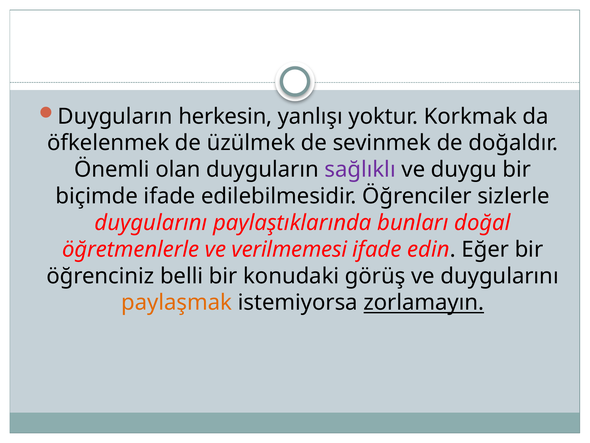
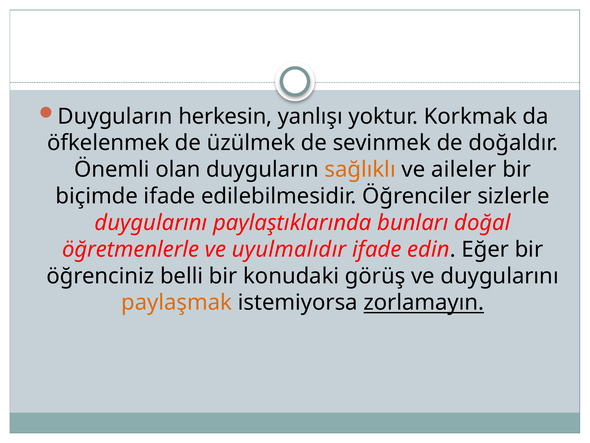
sağlıklı colour: purple -> orange
duygu: duygu -> aileler
verilmemesi: verilmemesi -> uyulmalıdır
